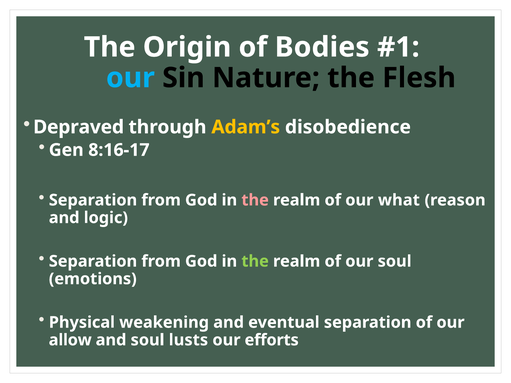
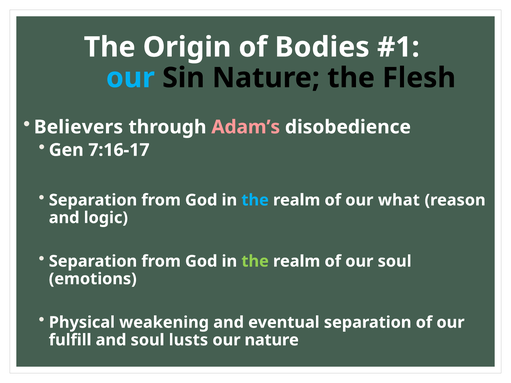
Depraved: Depraved -> Believers
Adam’s colour: yellow -> pink
8:16-17: 8:16-17 -> 7:16-17
the at (255, 200) colour: pink -> light blue
allow: allow -> fulfill
our efforts: efforts -> nature
